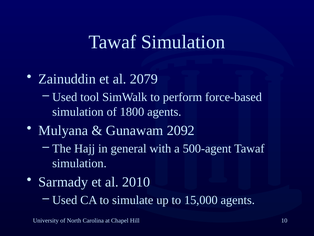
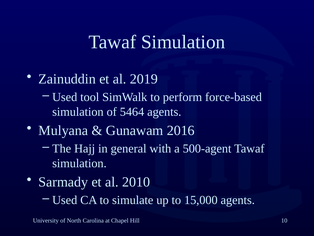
2079: 2079 -> 2019
1800: 1800 -> 5464
2092: 2092 -> 2016
